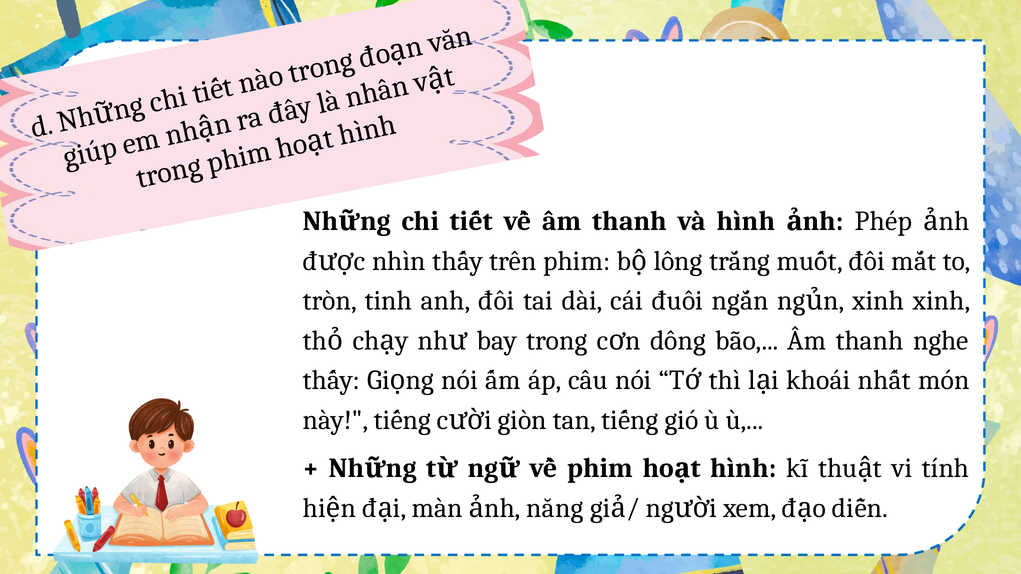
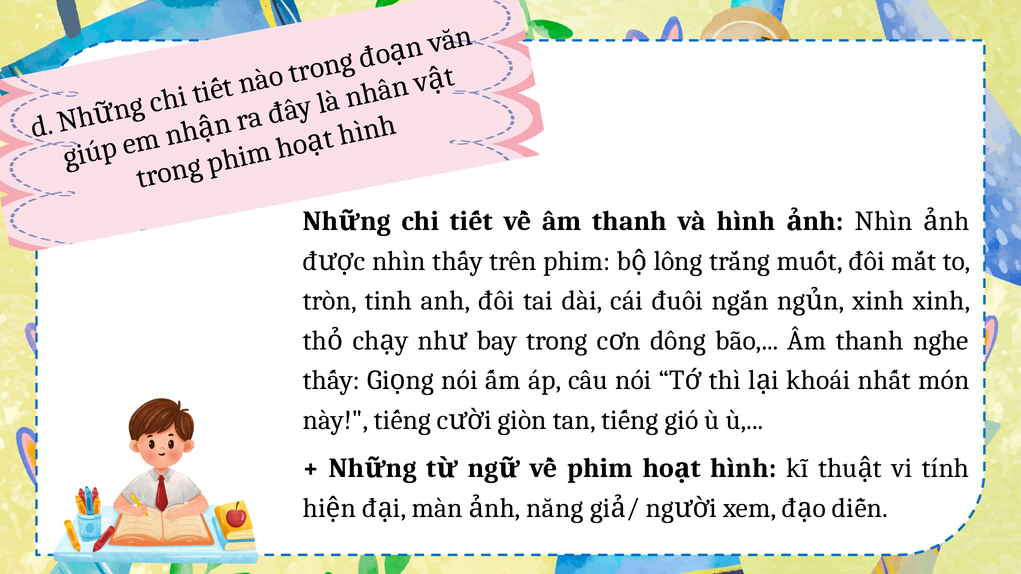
Phép at (884, 221): Phép -> Nhìn
